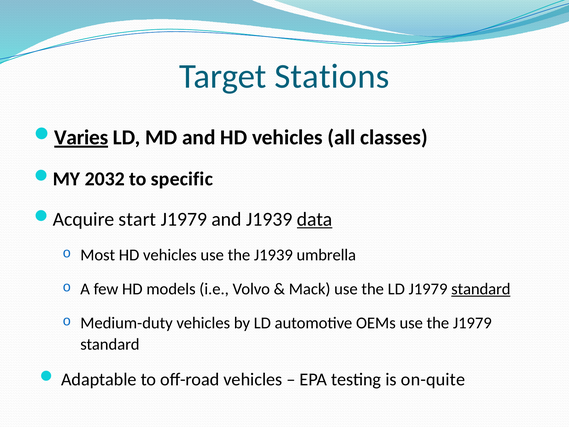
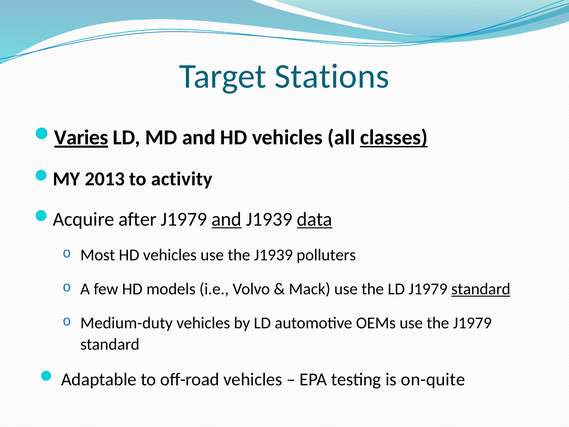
classes underline: none -> present
2032: 2032 -> 2013
specific: specific -> activity
start: start -> after
and at (227, 219) underline: none -> present
umbrella: umbrella -> polluters
